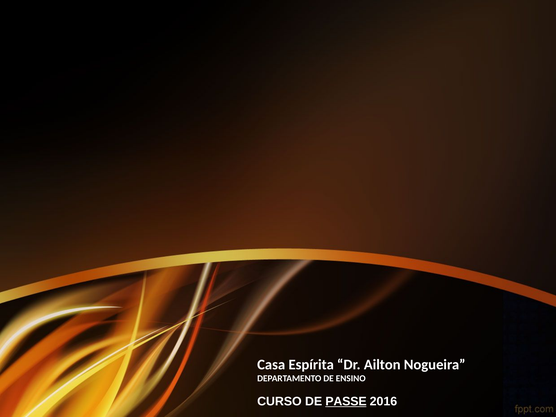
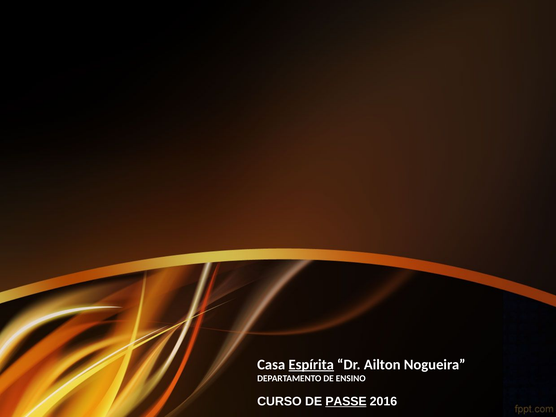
Espírita underline: none -> present
